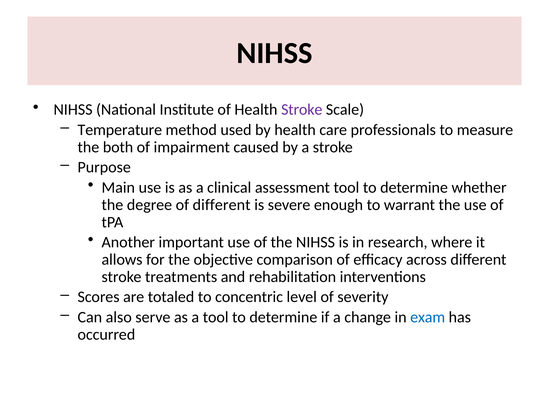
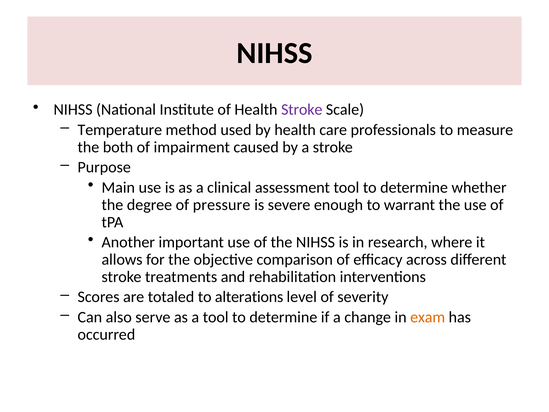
of different: different -> pressure
concentric: concentric -> alterations
exam colour: blue -> orange
